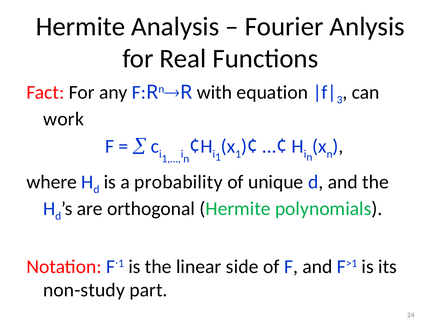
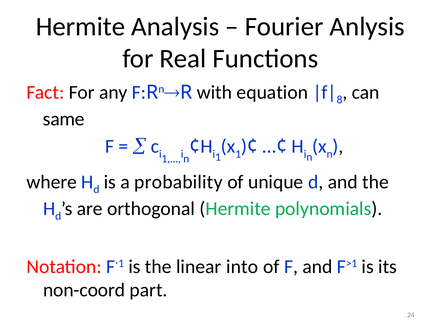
3: 3 -> 8
work: work -> same
side: side -> into
non-study: non-study -> non-coord
